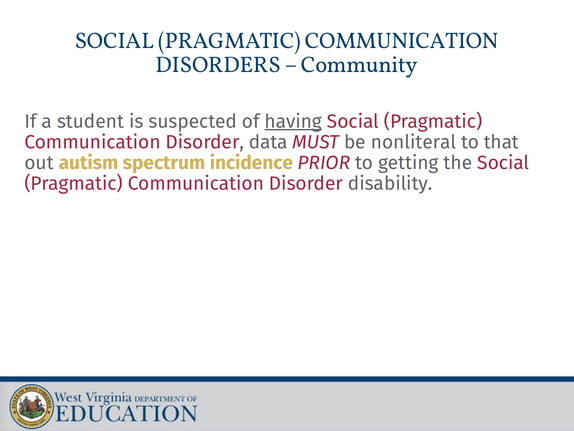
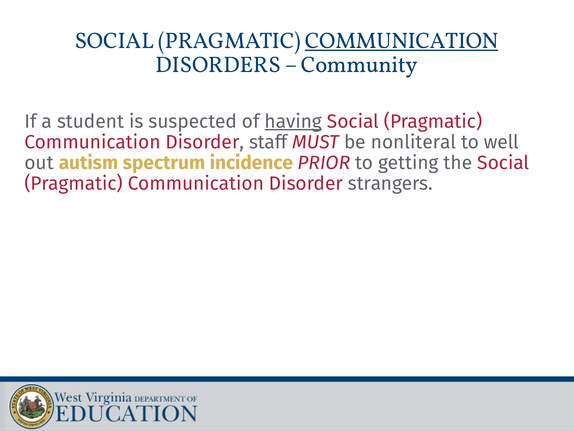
COMMUNICATION at (402, 41) underline: none -> present
data: data -> staff
that: that -> well
disability: disability -> strangers
